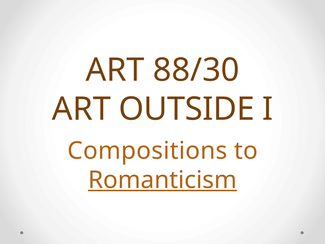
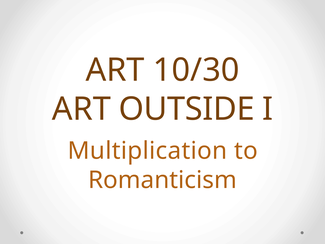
88/30: 88/30 -> 10/30
Compositions: Compositions -> Multiplication
Romanticism underline: present -> none
